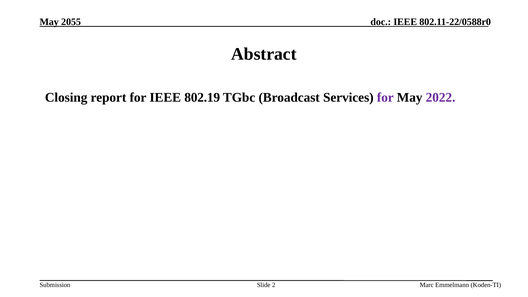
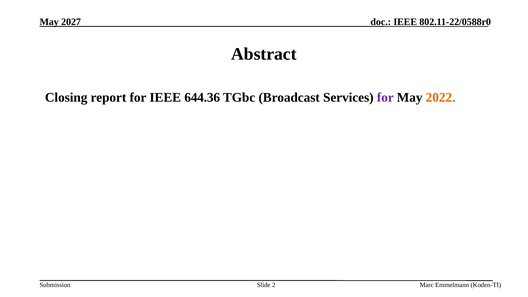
2055: 2055 -> 2027
802.19: 802.19 -> 644.36
2022 colour: purple -> orange
